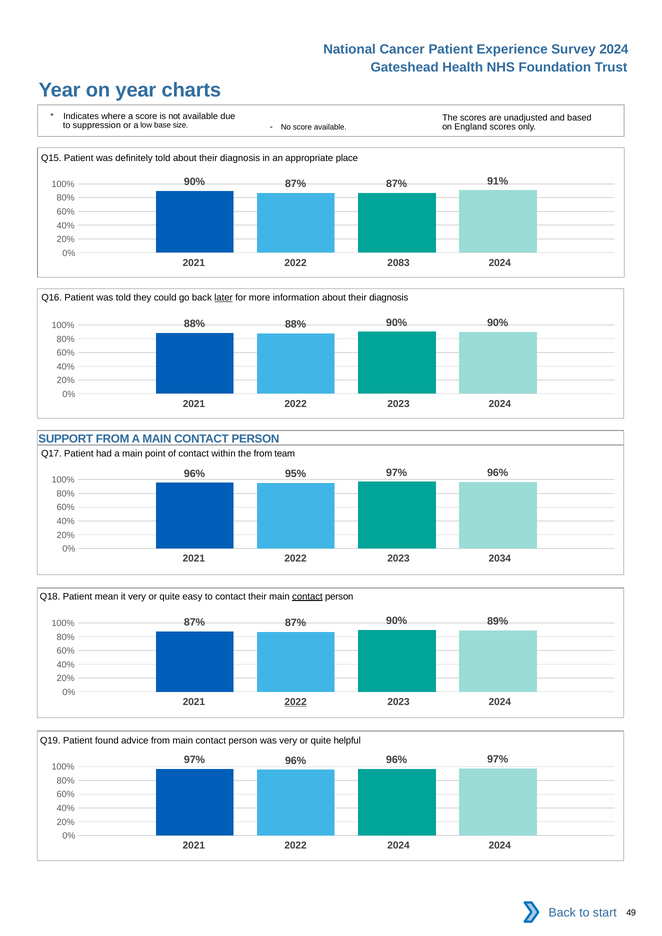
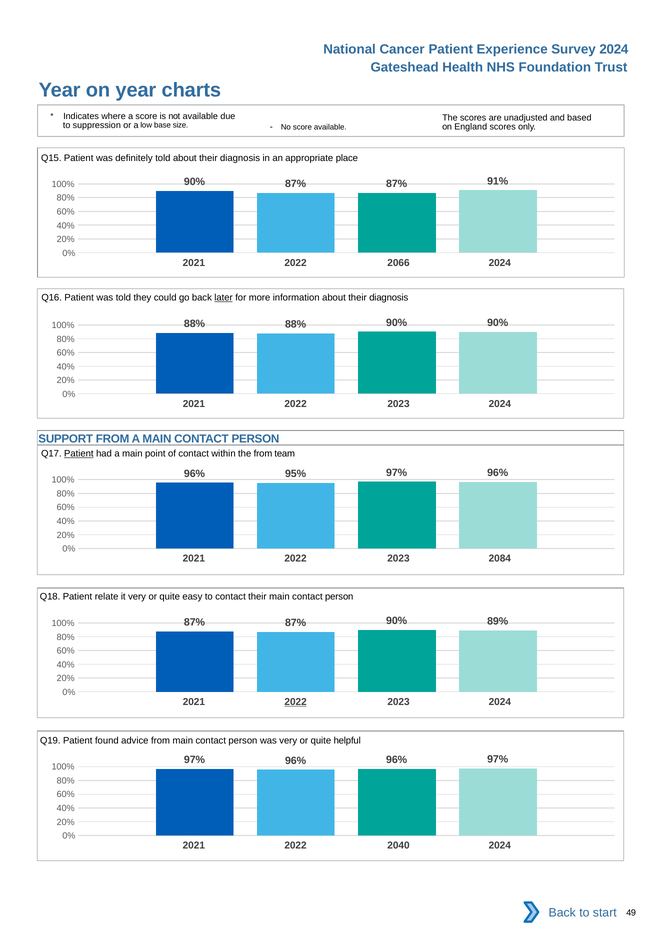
2083: 2083 -> 2066
Patient at (79, 454) underline: none -> present
2034: 2034 -> 2084
mean: mean -> relate
contact at (307, 597) underline: present -> none
2022 2024: 2024 -> 2040
